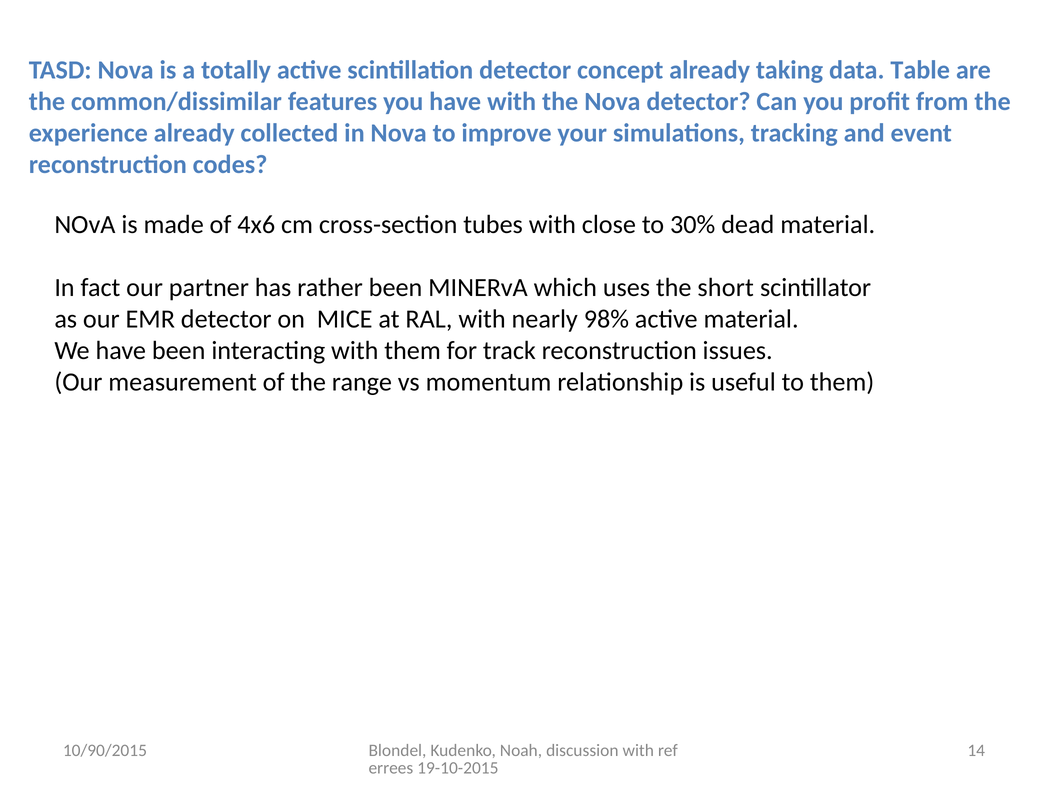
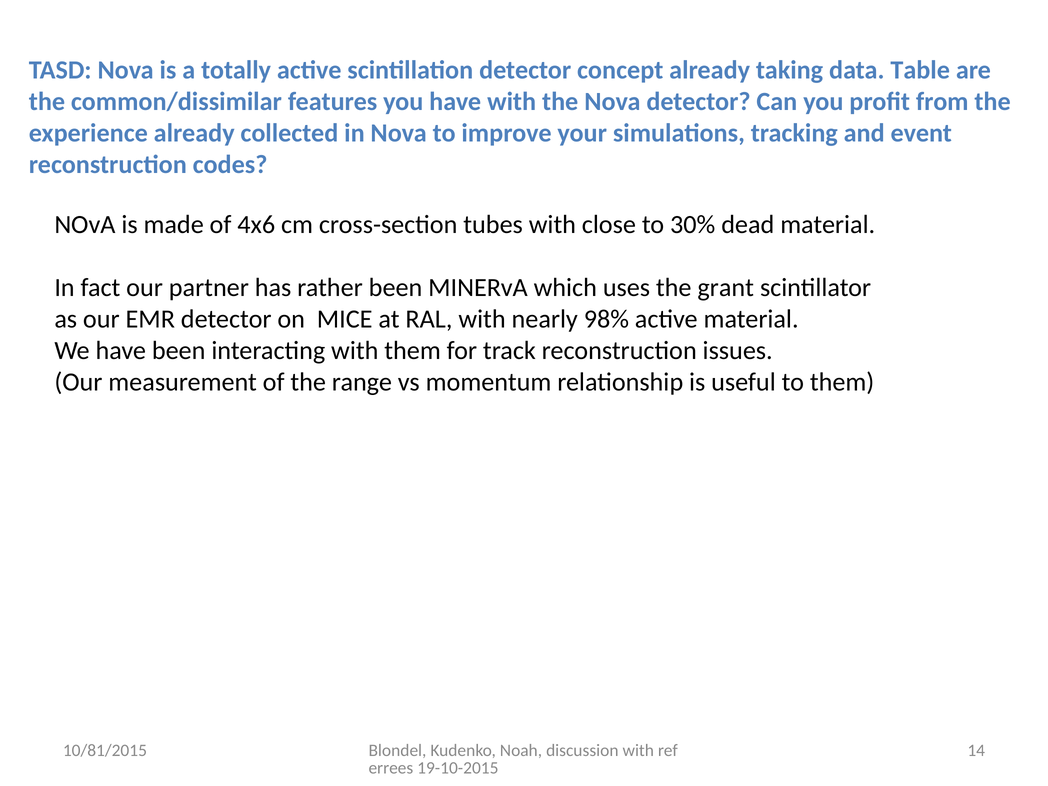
short: short -> grant
10/90/2015: 10/90/2015 -> 10/81/2015
